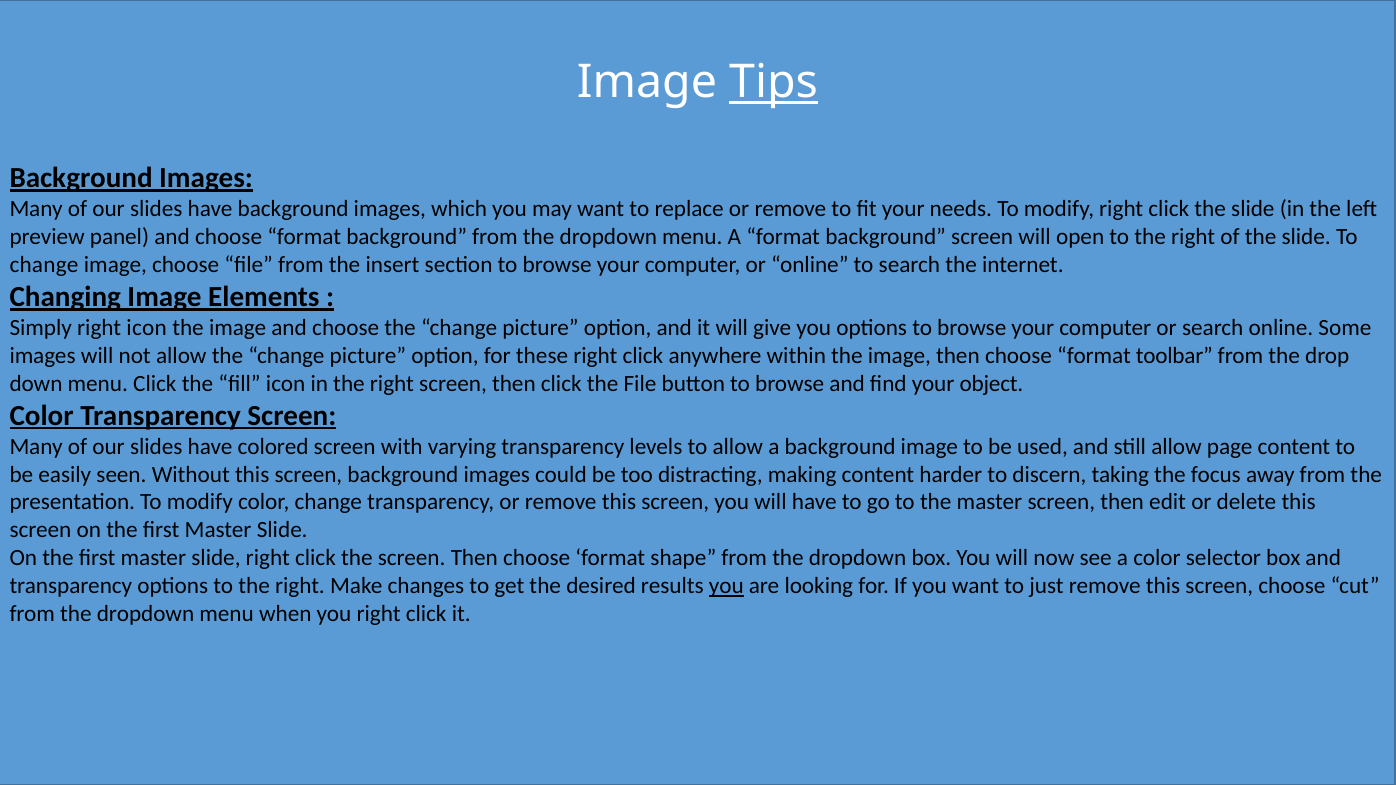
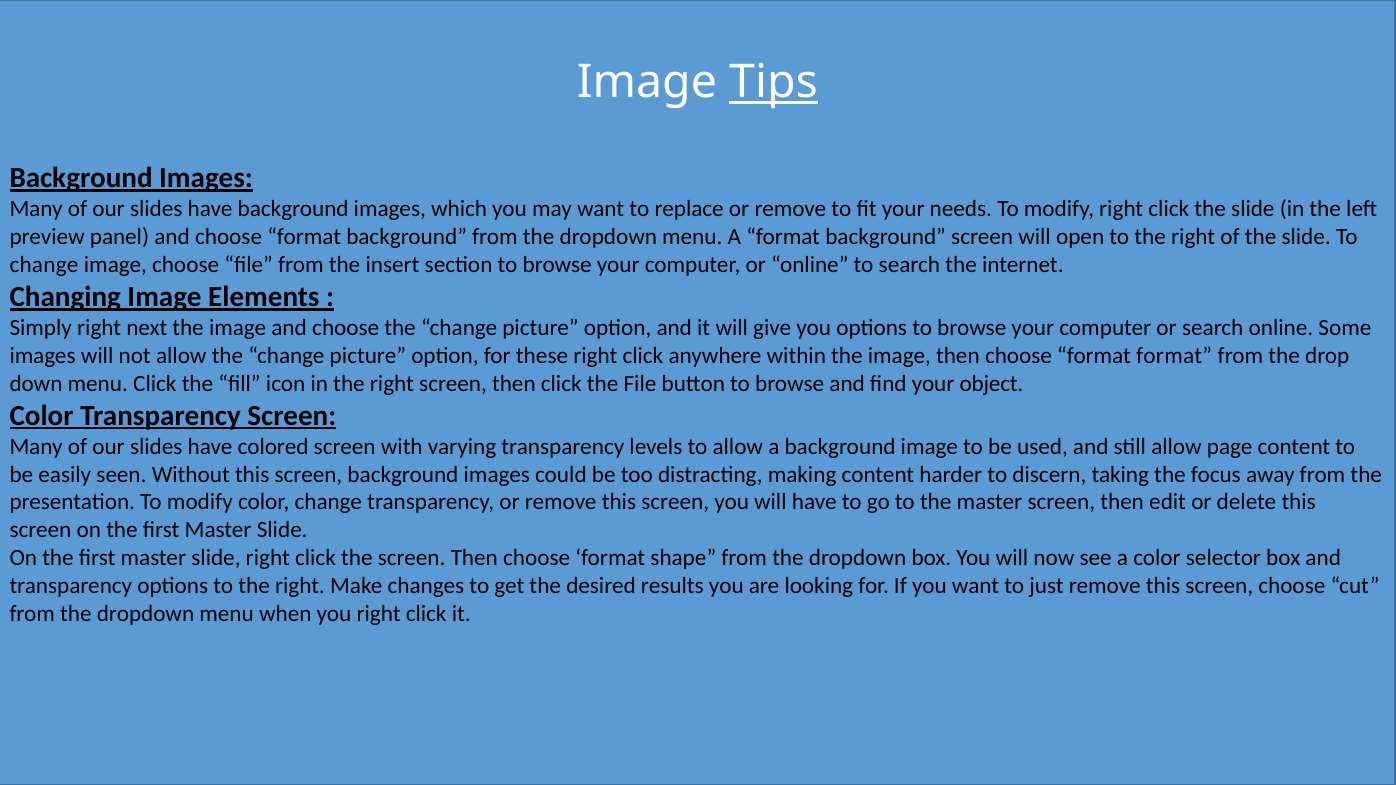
right icon: icon -> next
format toolbar: toolbar -> format
you at (726, 586) underline: present -> none
